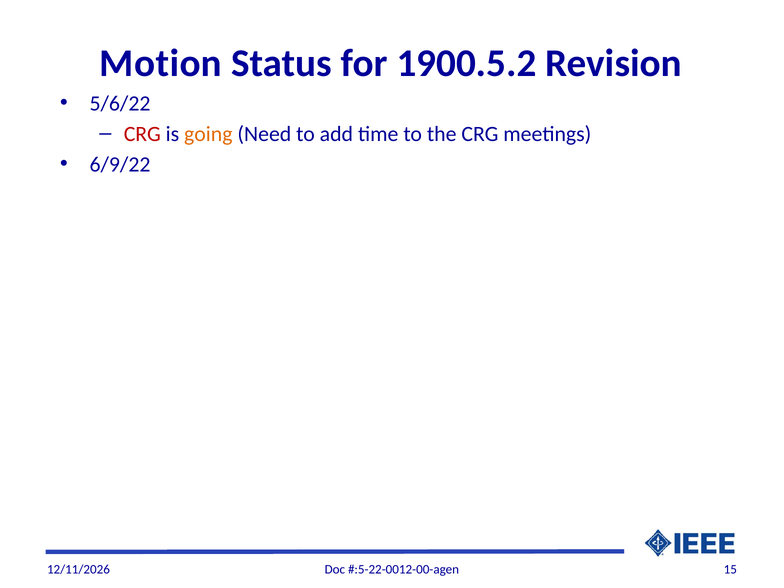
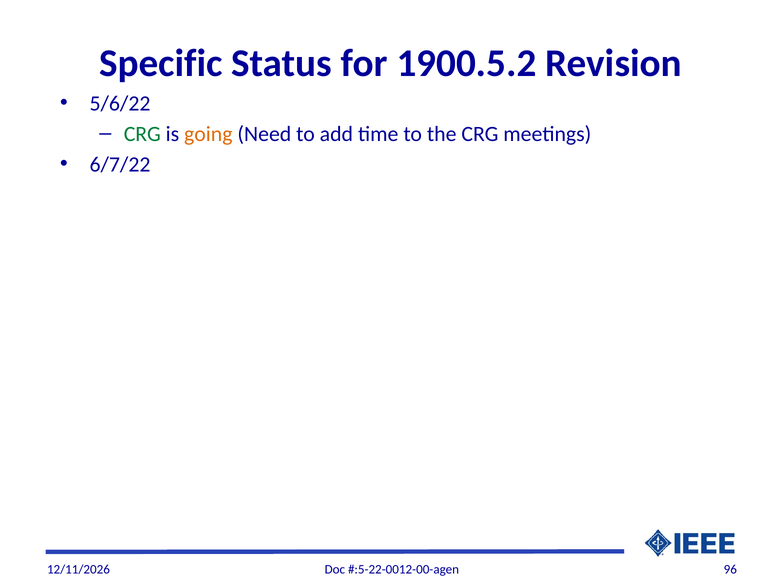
Motion: Motion -> Specific
CRG at (142, 134) colour: red -> green
6/9/22: 6/9/22 -> 6/7/22
15: 15 -> 96
